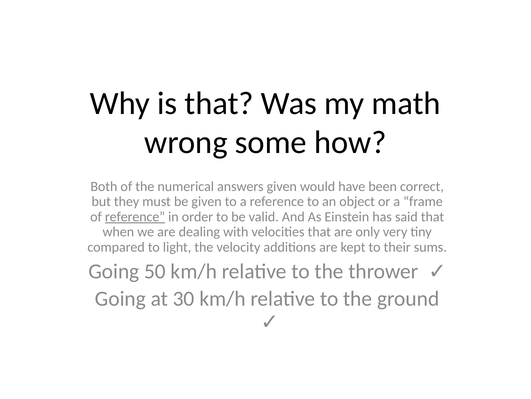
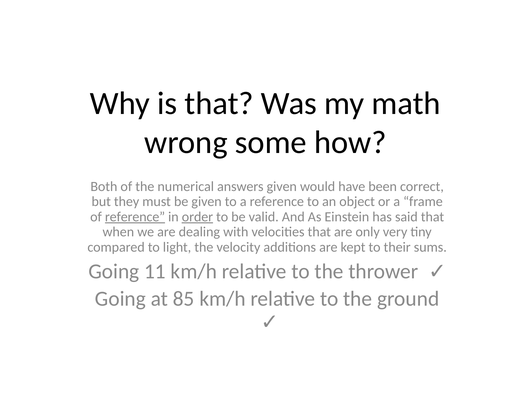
order underline: none -> present
50: 50 -> 11
30: 30 -> 85
